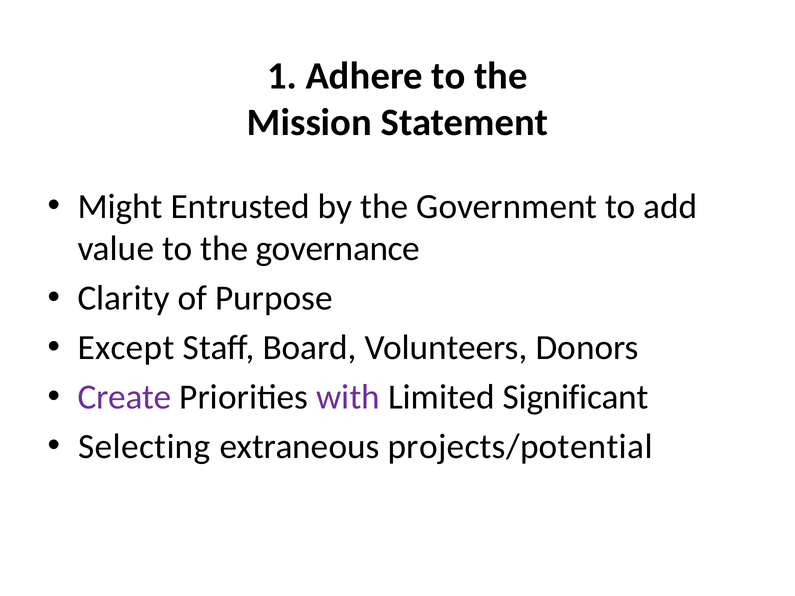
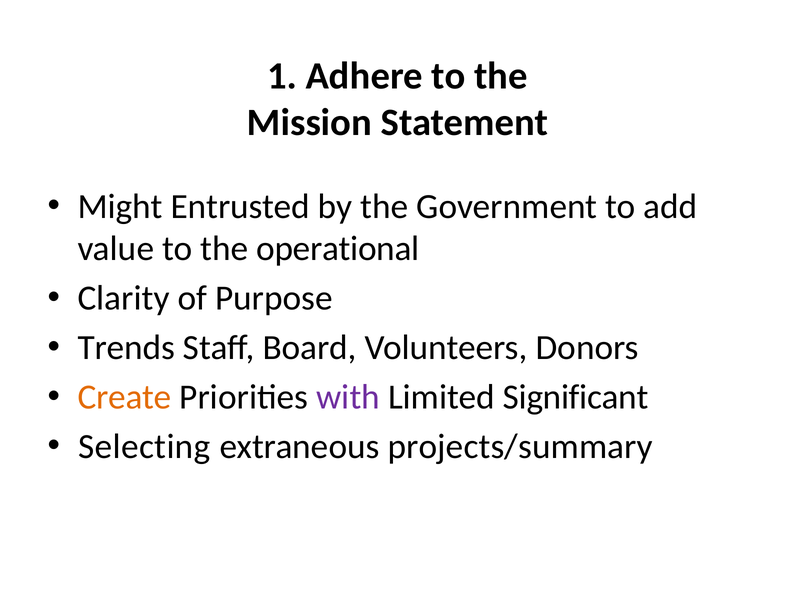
governance: governance -> operational
Except: Except -> Trends
Create colour: purple -> orange
projects/potential: projects/potential -> projects/summary
